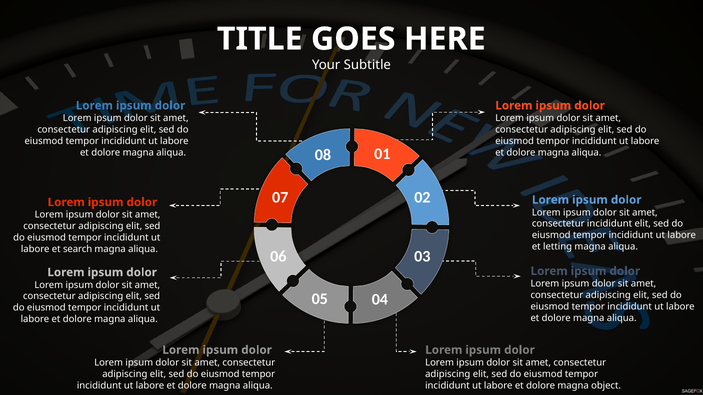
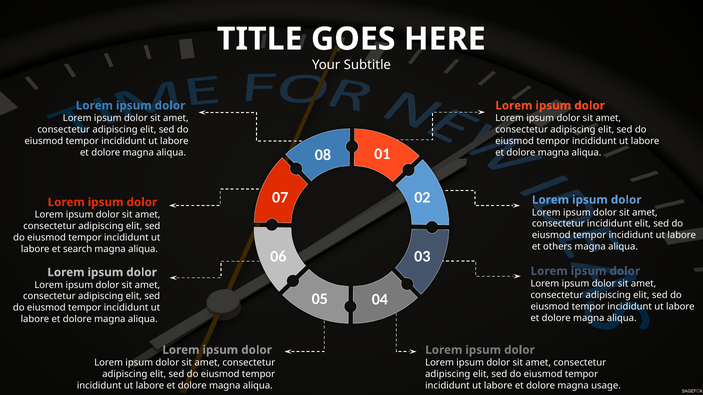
letting: letting -> others
object: object -> usage
